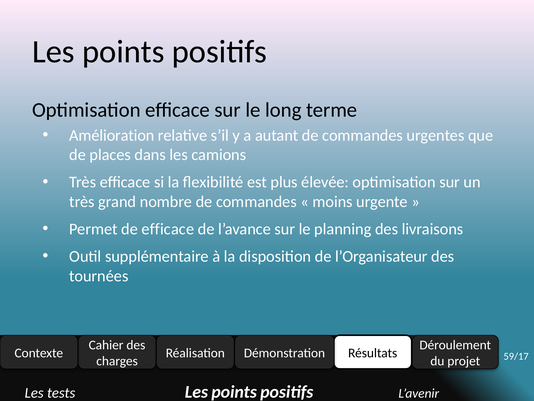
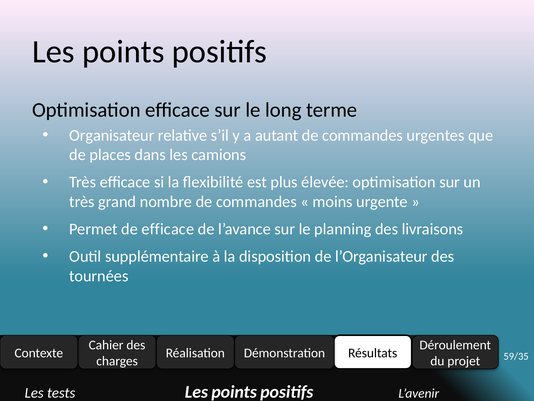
Amélioration: Amélioration -> Organisateur
59/17: 59/17 -> 59/35
